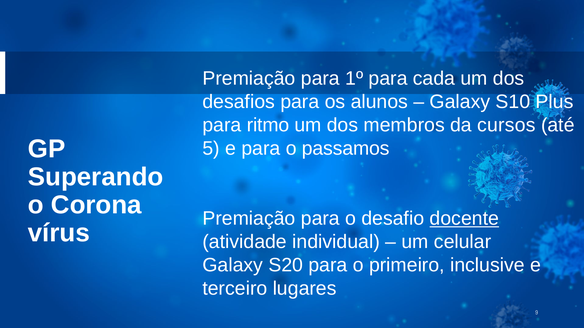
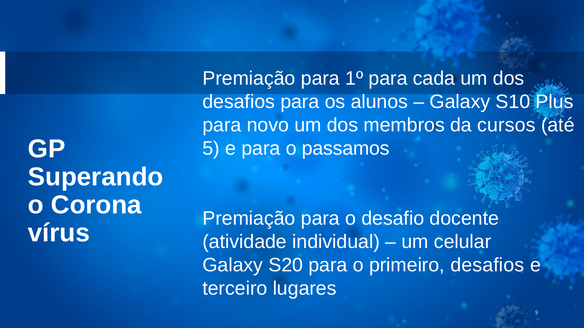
ritmo: ritmo -> novo
docente underline: present -> none
primeiro inclusive: inclusive -> desafios
